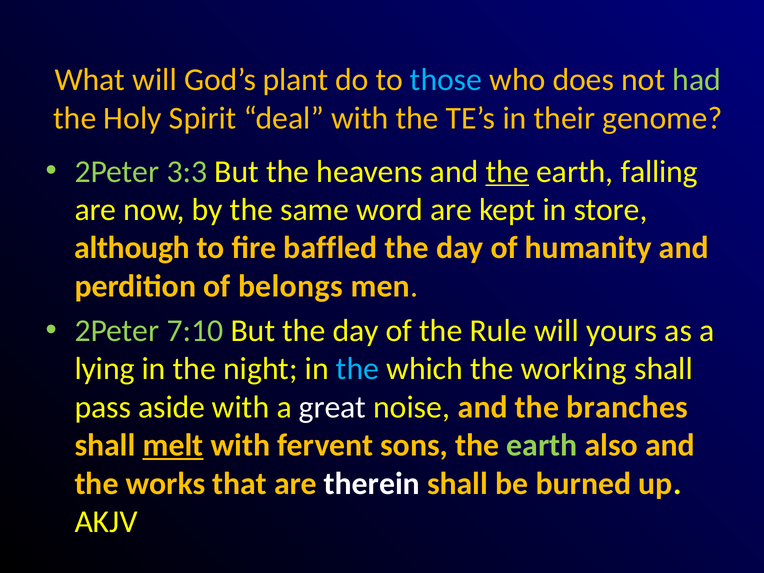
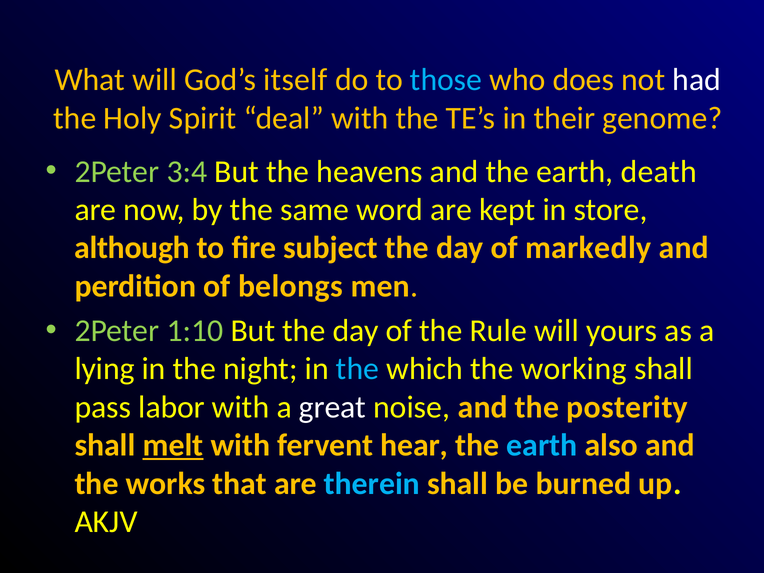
plant: plant -> itself
had colour: light green -> white
3:3: 3:3 -> 3:4
the at (507, 172) underline: present -> none
falling: falling -> death
baffled: baffled -> subject
humanity: humanity -> markedly
7:10: 7:10 -> 1:10
aside: aside -> labor
branches: branches -> posterity
sons: sons -> hear
earth at (542, 445) colour: light green -> light blue
therein colour: white -> light blue
